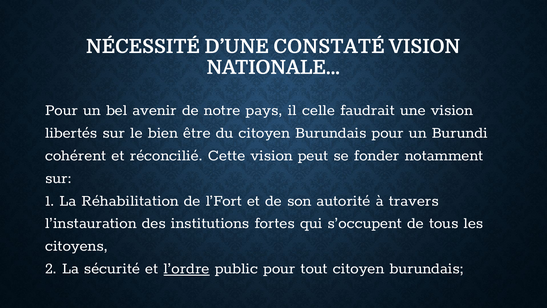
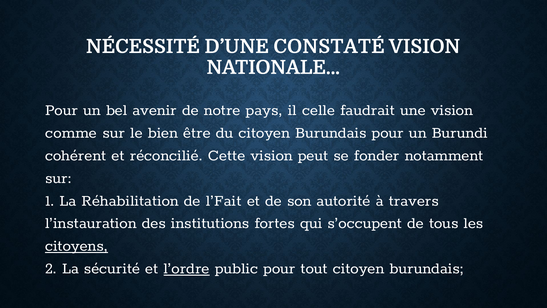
libertés: libertés -> comme
l’Fort: l’Fort -> l’Fait
citoyens underline: none -> present
